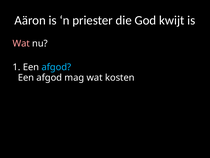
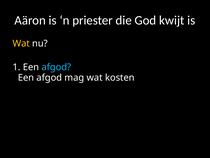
Wat at (21, 43) colour: pink -> yellow
